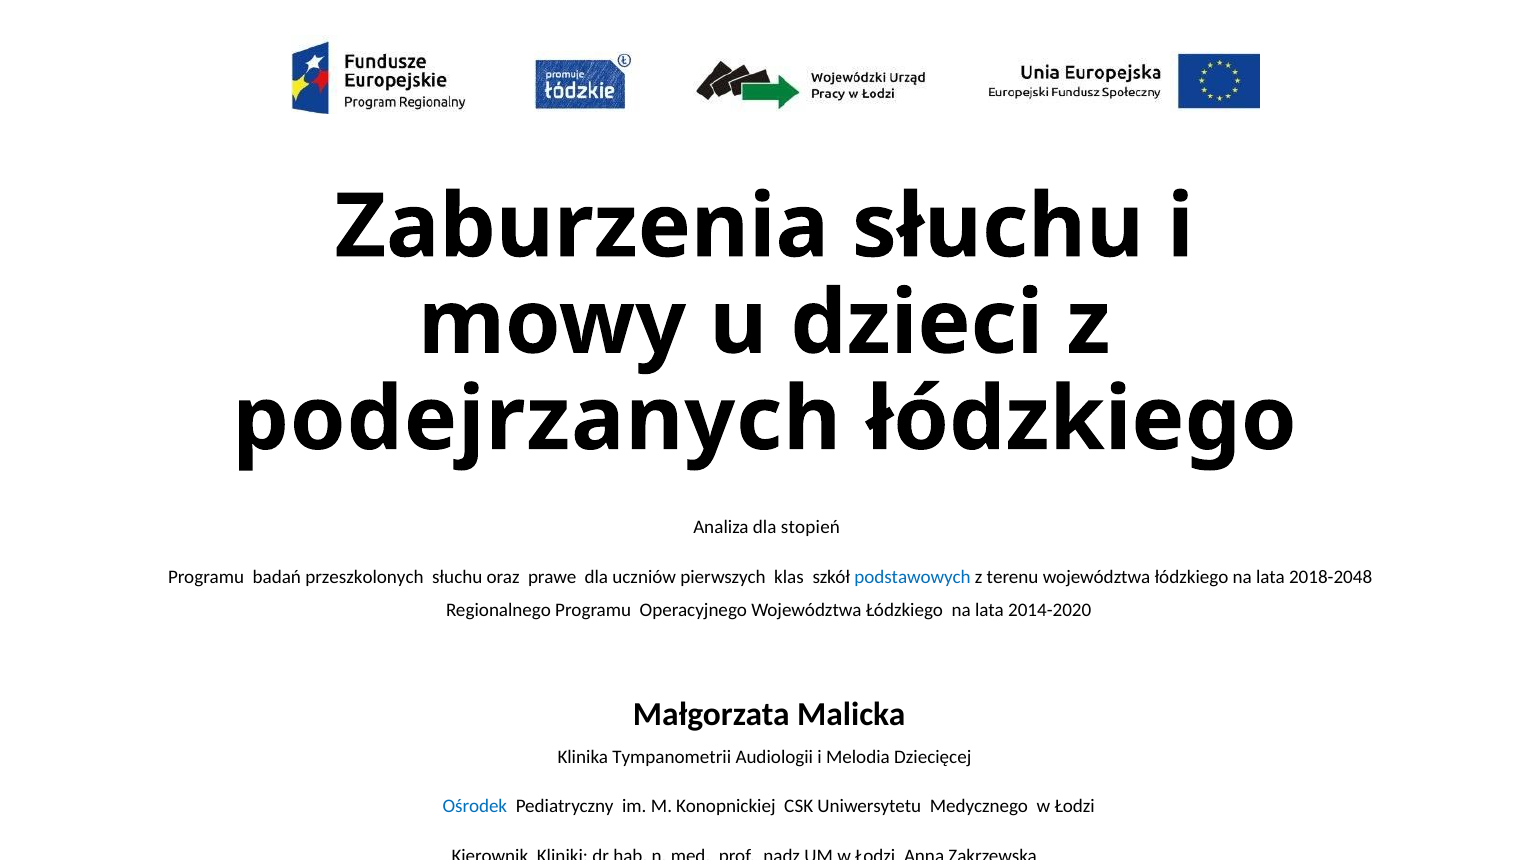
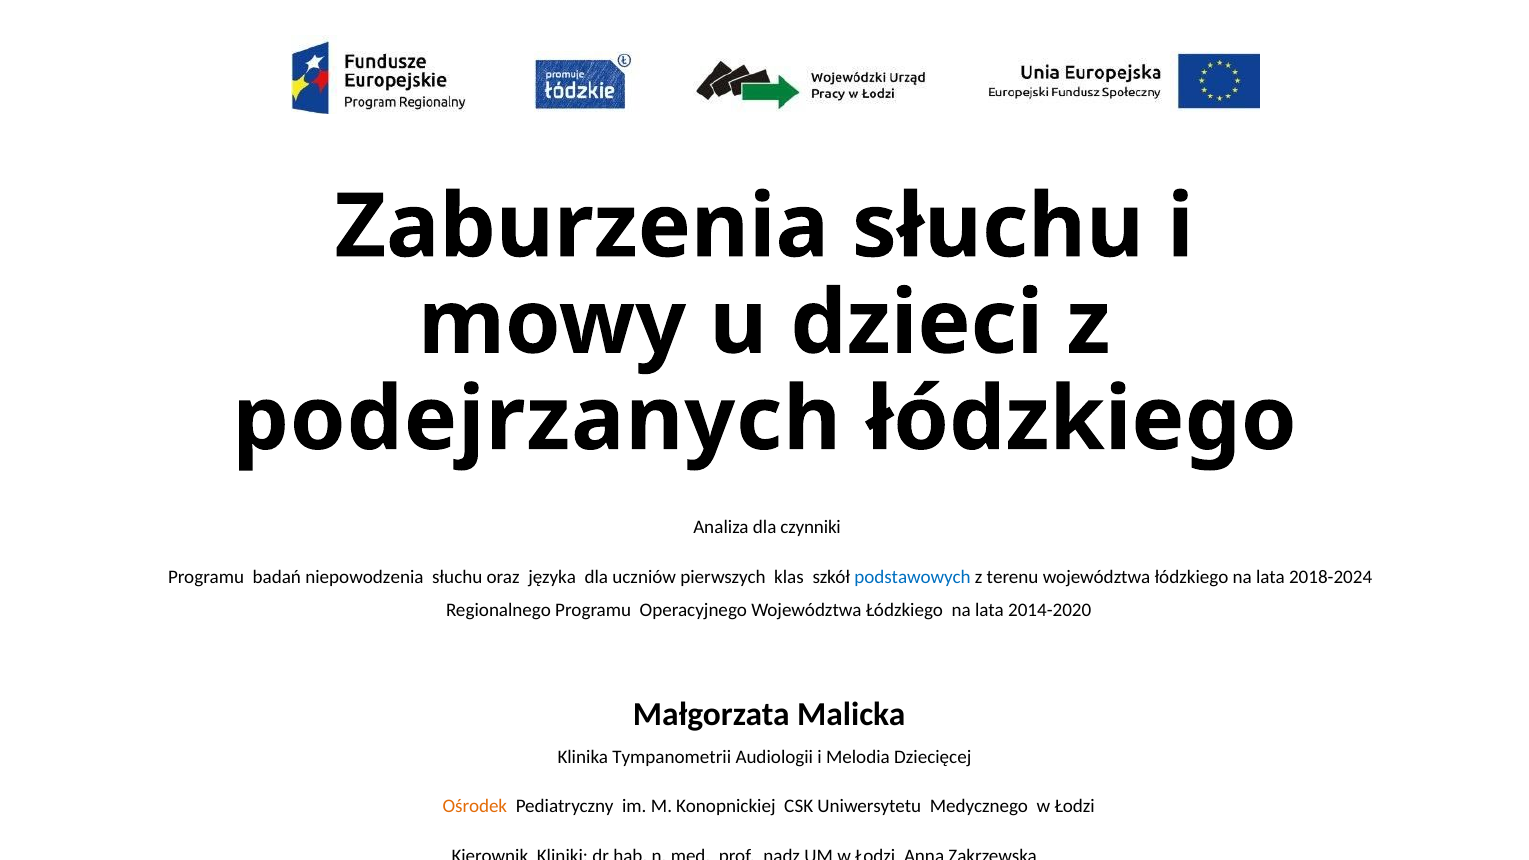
stopień: stopień -> czynniki
przeszkolonych: przeszkolonych -> niepowodzenia
prawe: prawe -> języka
2018-2048: 2018-2048 -> 2018-2024
Ośrodek colour: blue -> orange
